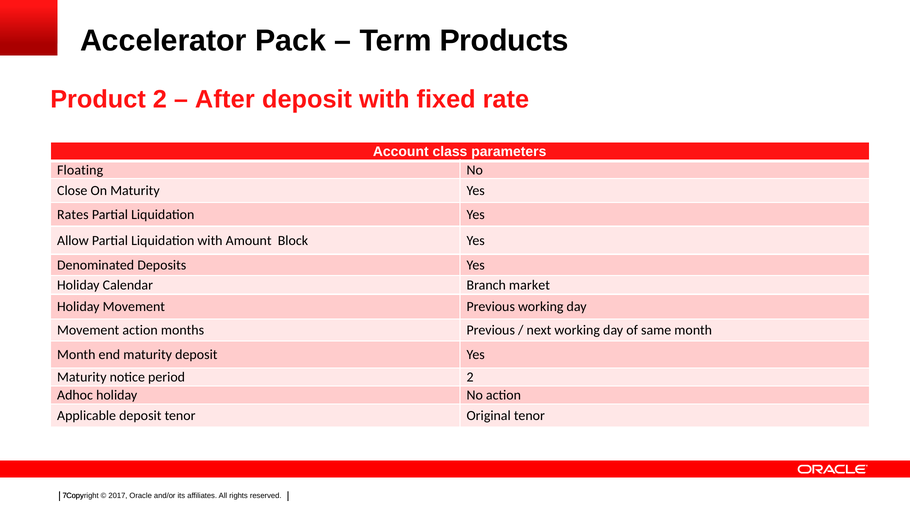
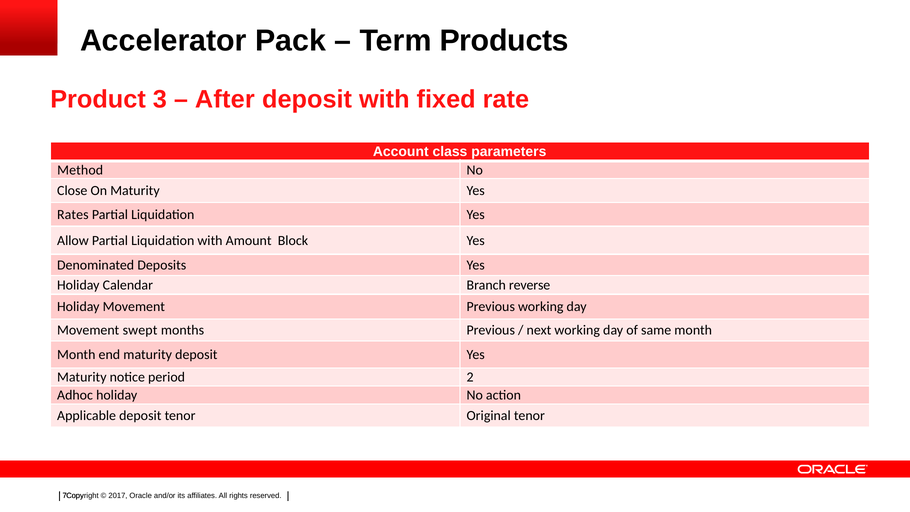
Product 2: 2 -> 3
Floating: Floating -> Method
market: market -> reverse
Movement action: action -> swept
